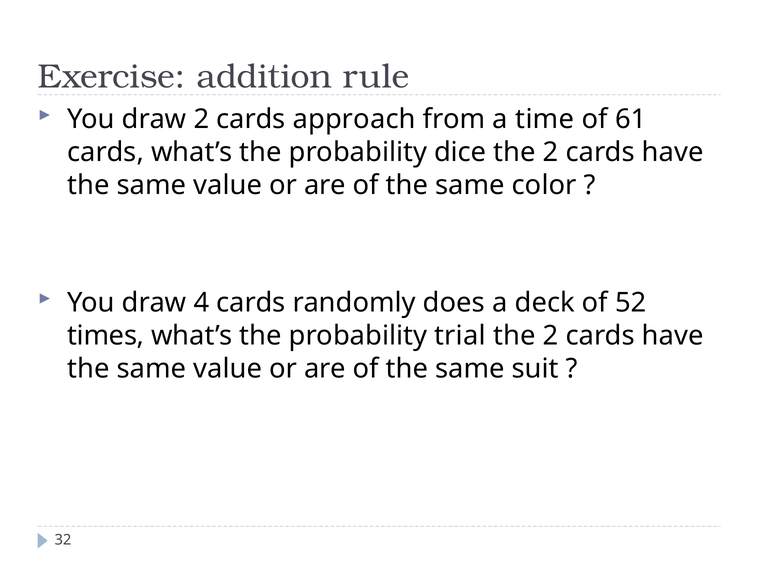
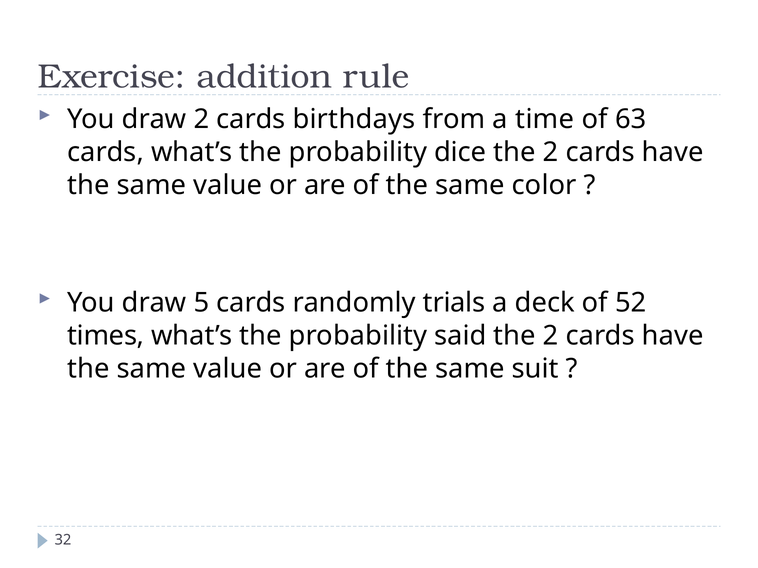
approach: approach -> birthdays
61: 61 -> 63
4: 4 -> 5
does: does -> trials
trial: trial -> said
